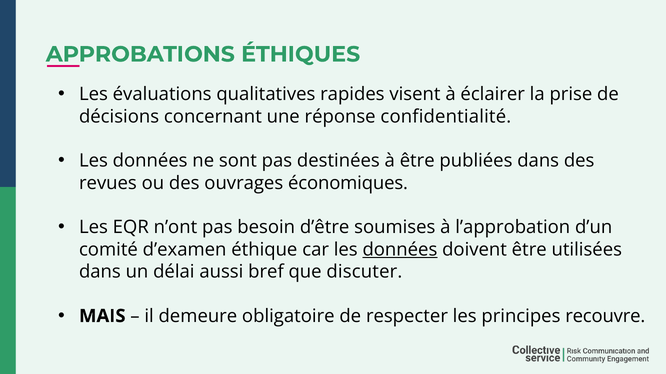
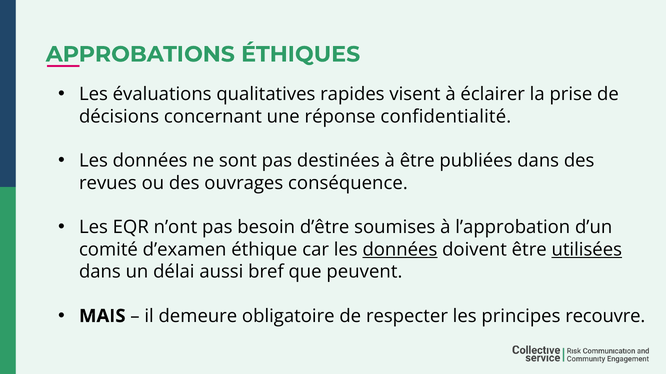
économiques: économiques -> conséquence
utilisées underline: none -> present
discuter: discuter -> peuvent
